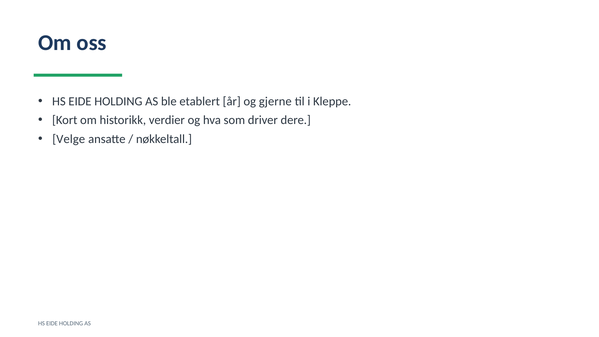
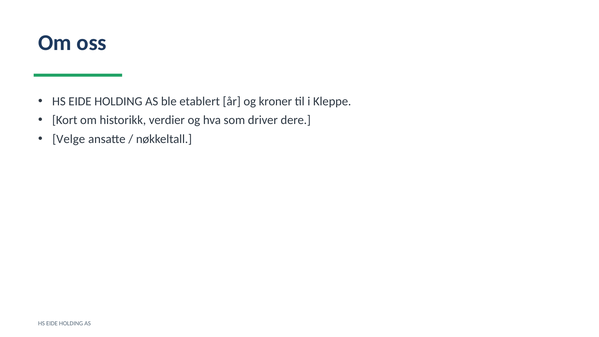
gjerne: gjerne -> kroner
